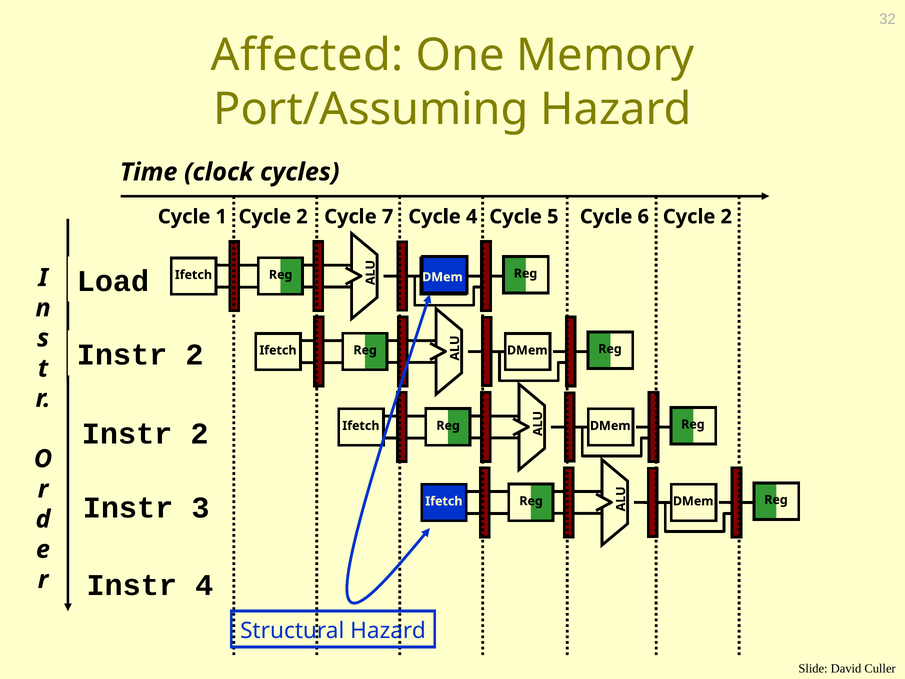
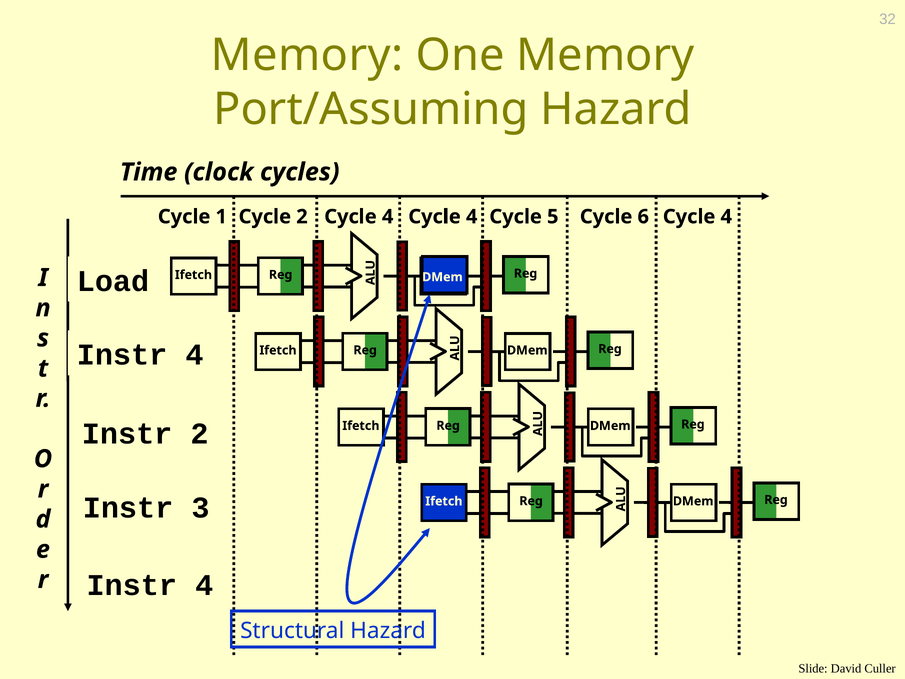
Affected at (307, 55): Affected -> Memory
2 Cycle 7: 7 -> 4
6 Cycle 2: 2 -> 4
2 at (194, 355): 2 -> 4
